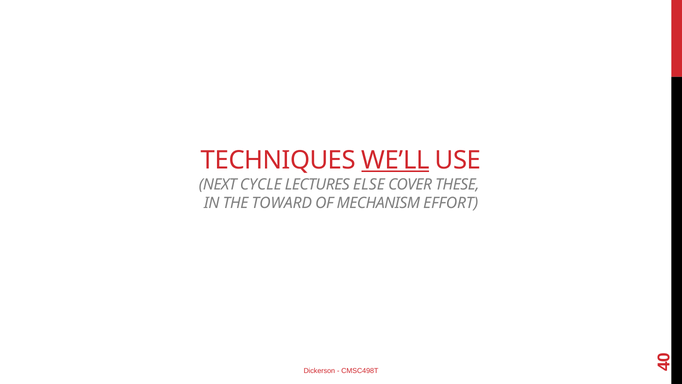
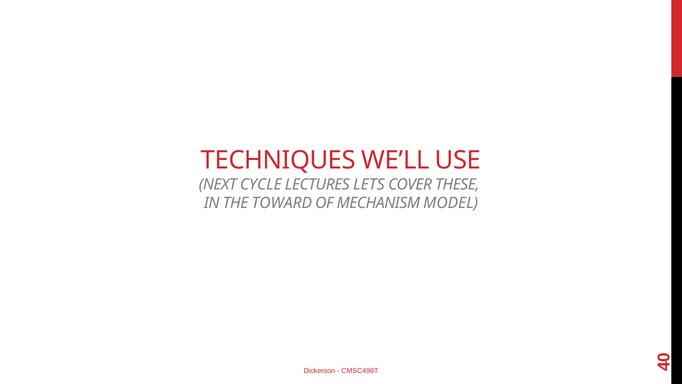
WE’LL underline: present -> none
ELSE: ELSE -> LETS
EFFORT: EFFORT -> MODEL
